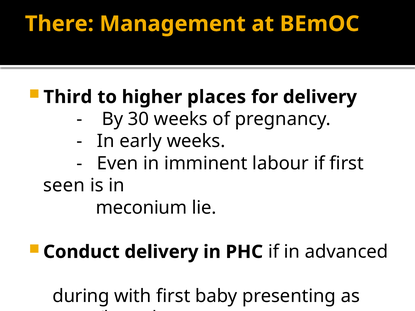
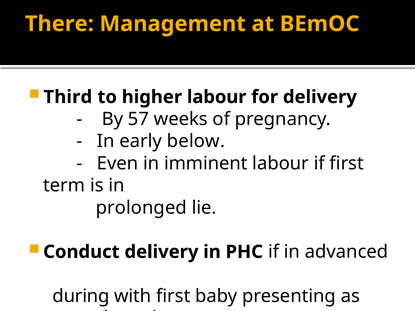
higher places: places -> labour
30: 30 -> 57
early weeks: weeks -> below
seen: seen -> term
meconium: meconium -> prolonged
